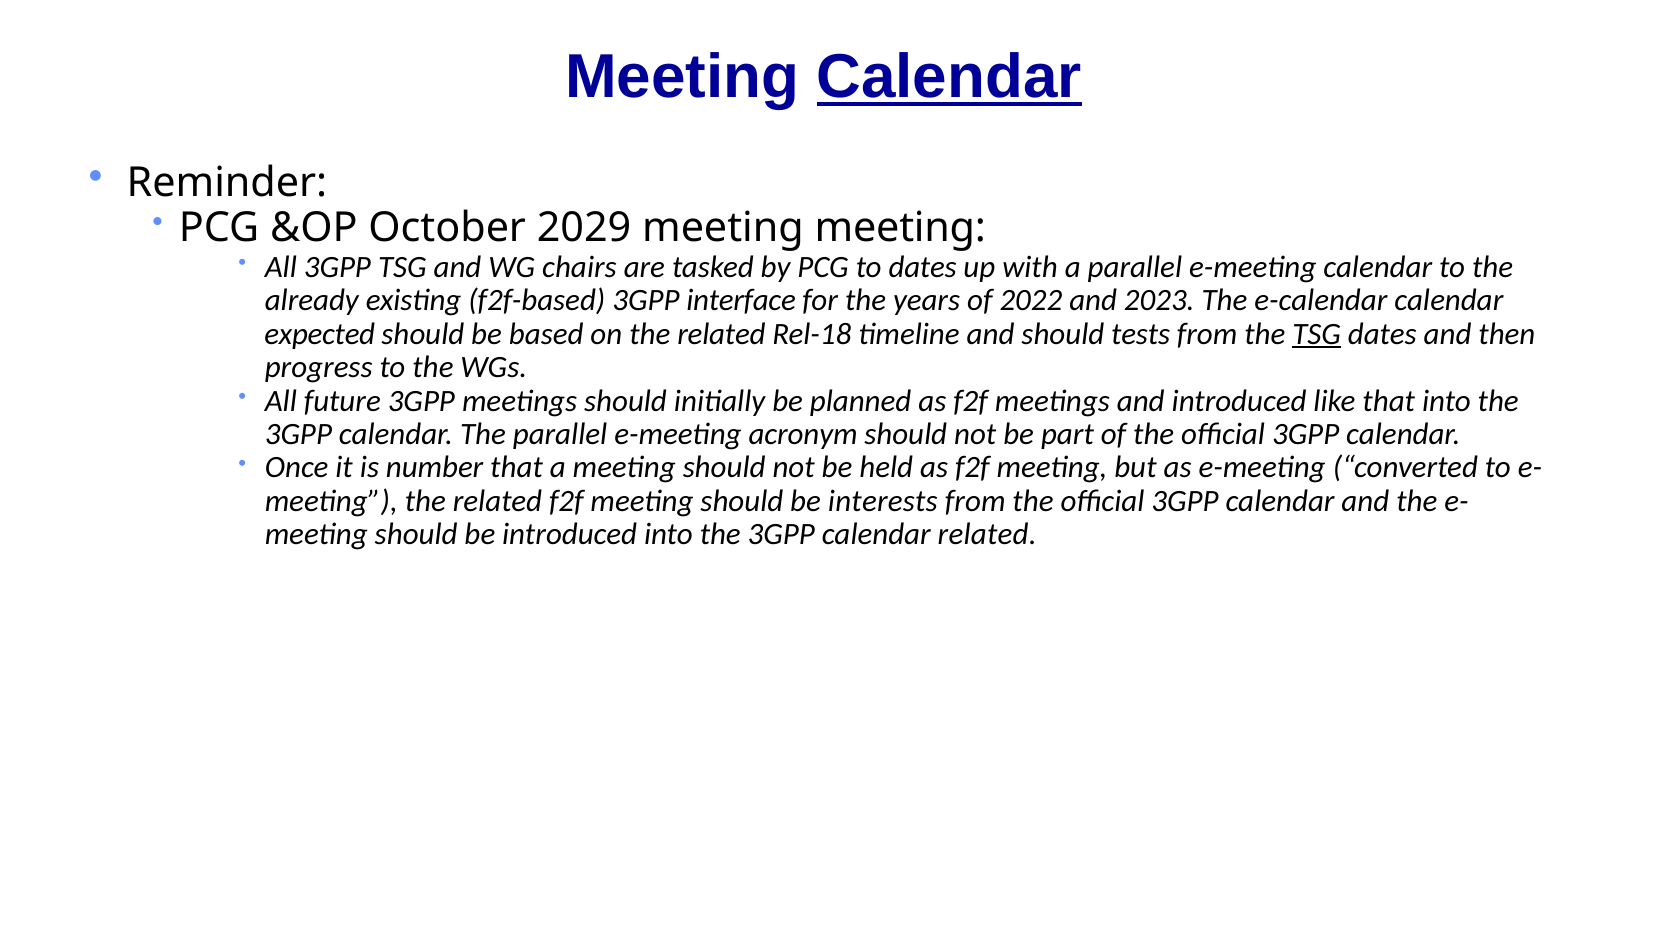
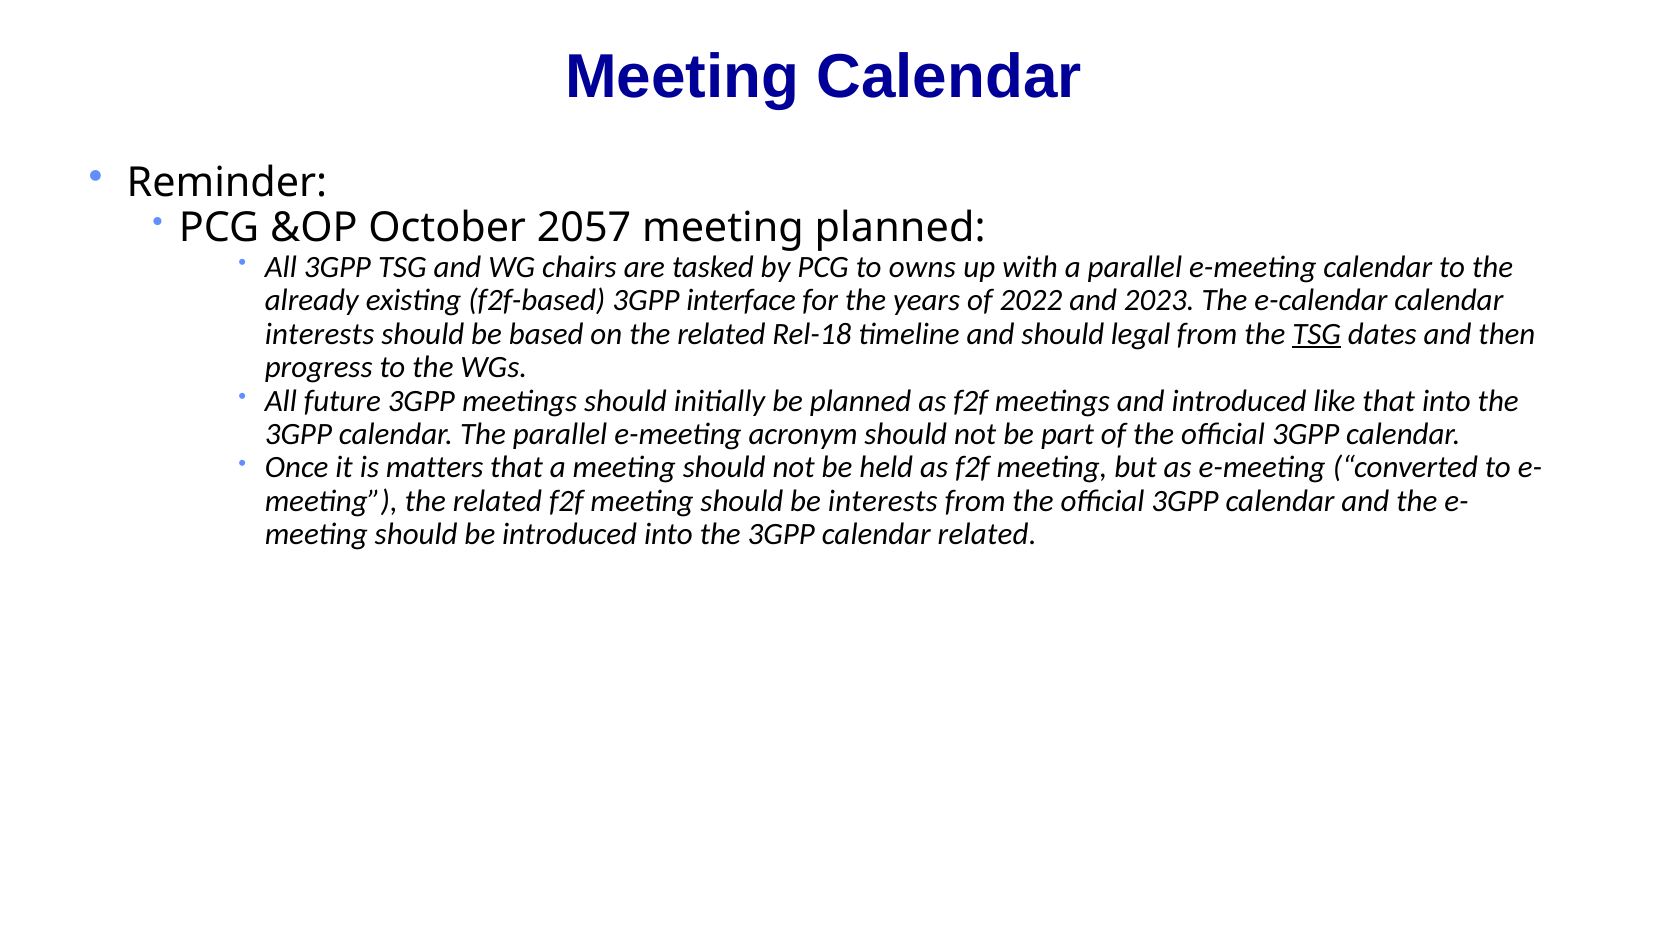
Calendar at (949, 77) underline: present -> none
2029: 2029 -> 2057
meeting meeting: meeting -> planned
to dates: dates -> owns
expected at (320, 334): expected -> interests
tests: tests -> legal
number: number -> matters
